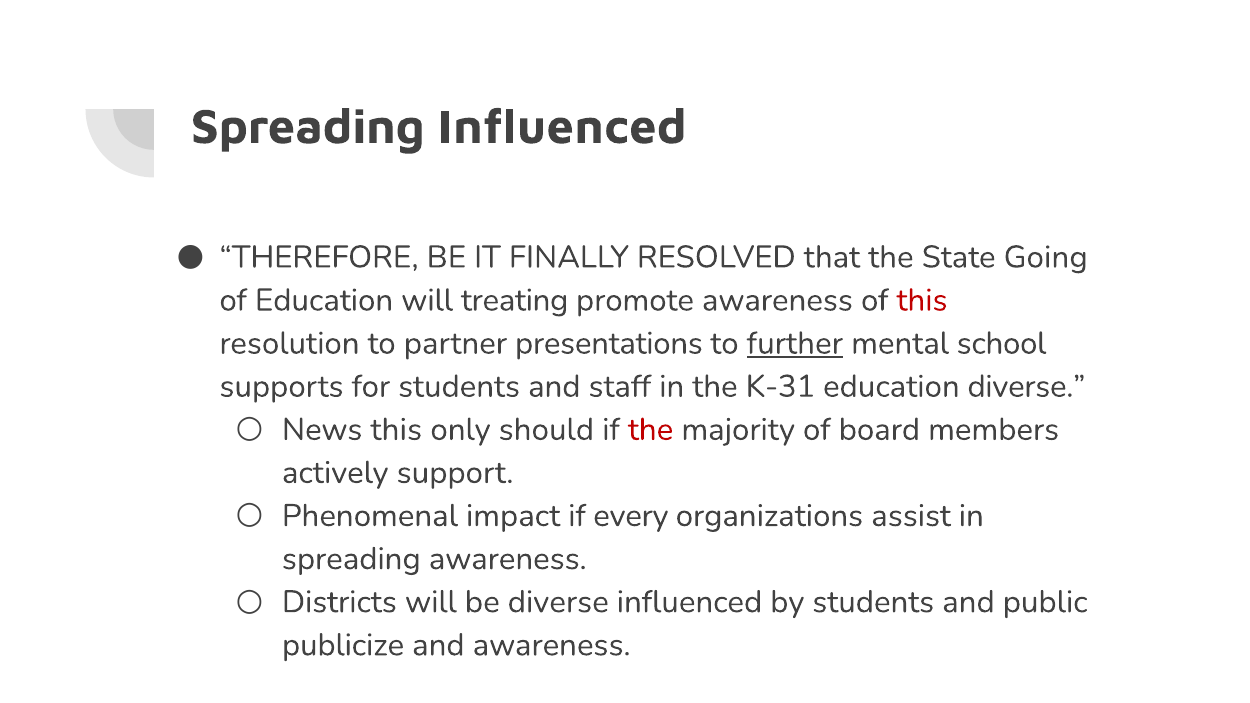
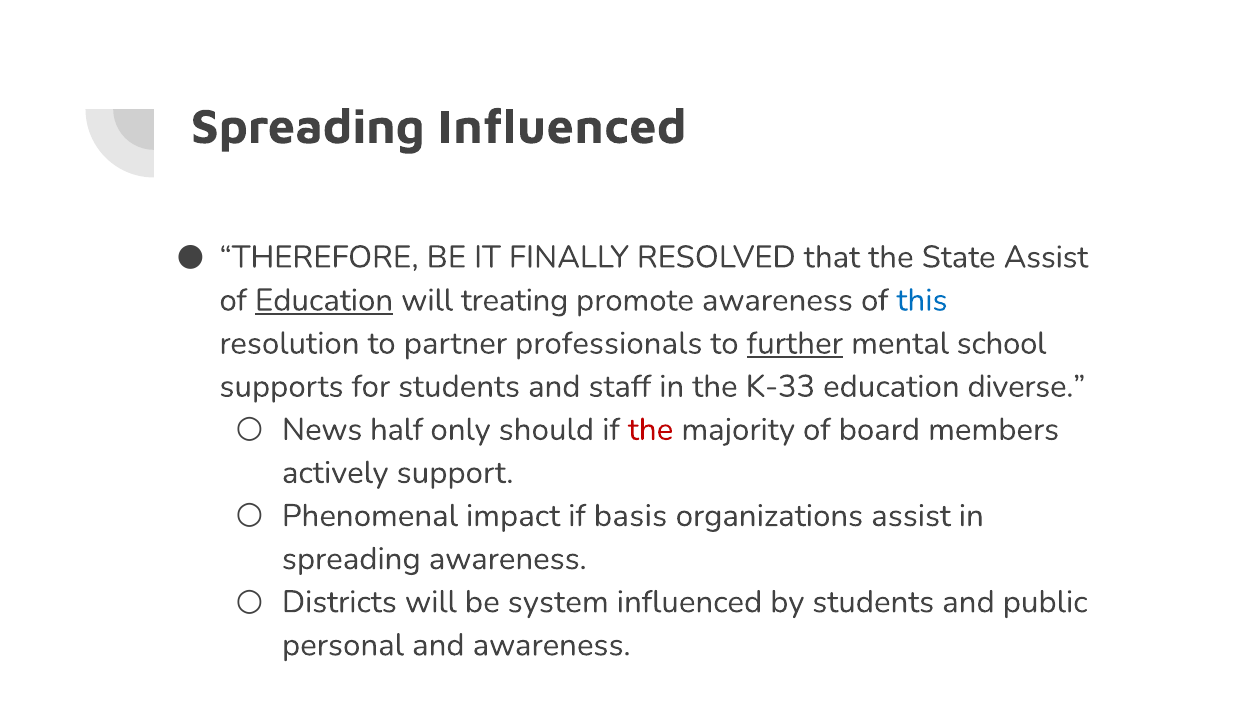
State Going: Going -> Assist
Education at (324, 300) underline: none -> present
this at (922, 300) colour: red -> blue
presentations: presentations -> professionals
K-31: K-31 -> K-33
News this: this -> half
every: every -> basis
be diverse: diverse -> system
publicize: publicize -> personal
